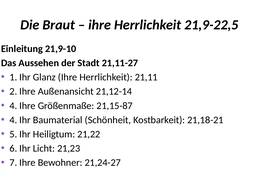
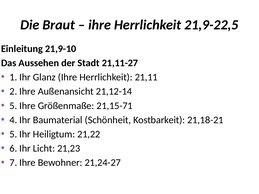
4 at (13, 106): 4 -> 5
21,15-87: 21,15-87 -> 21,15-71
